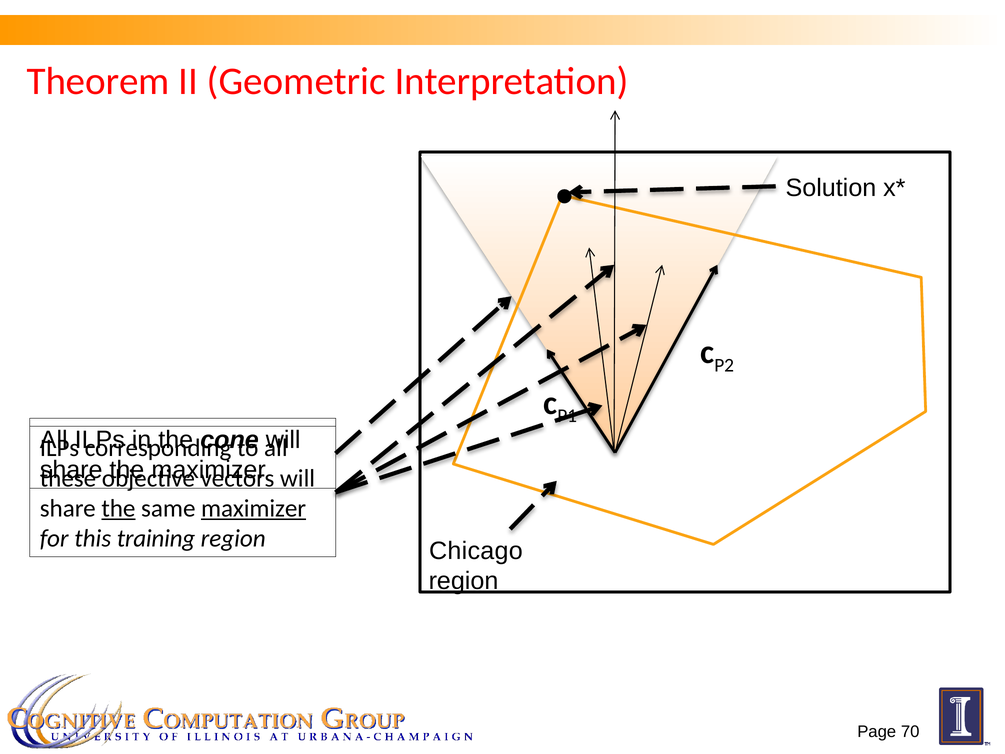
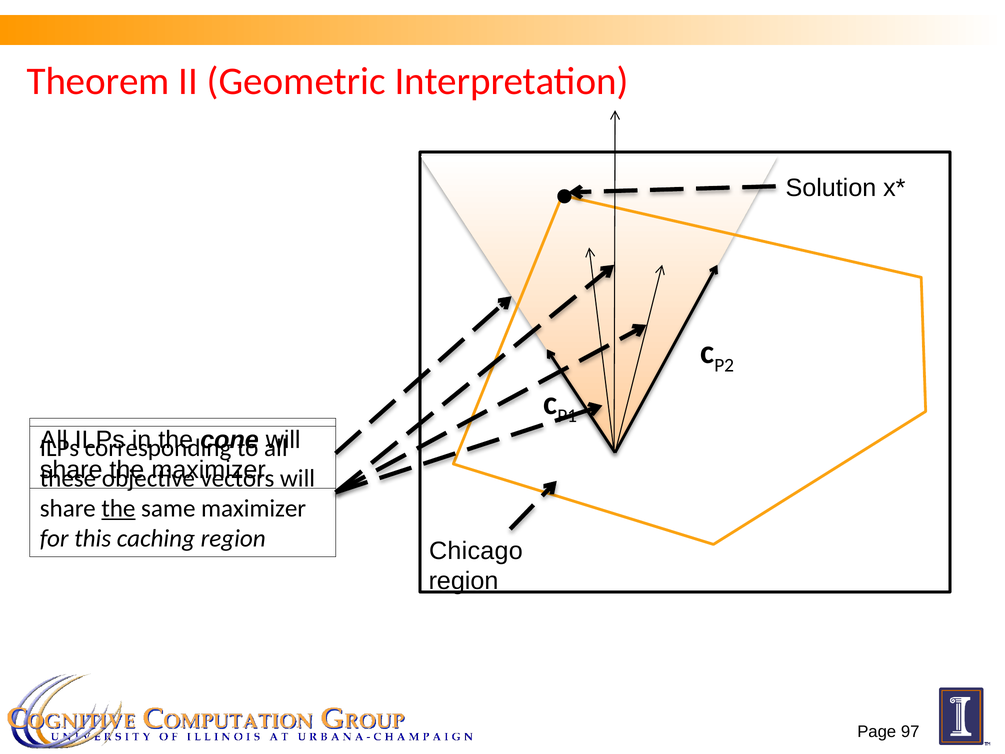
maximizer at (254, 508) underline: present -> none
training: training -> caching
70: 70 -> 97
